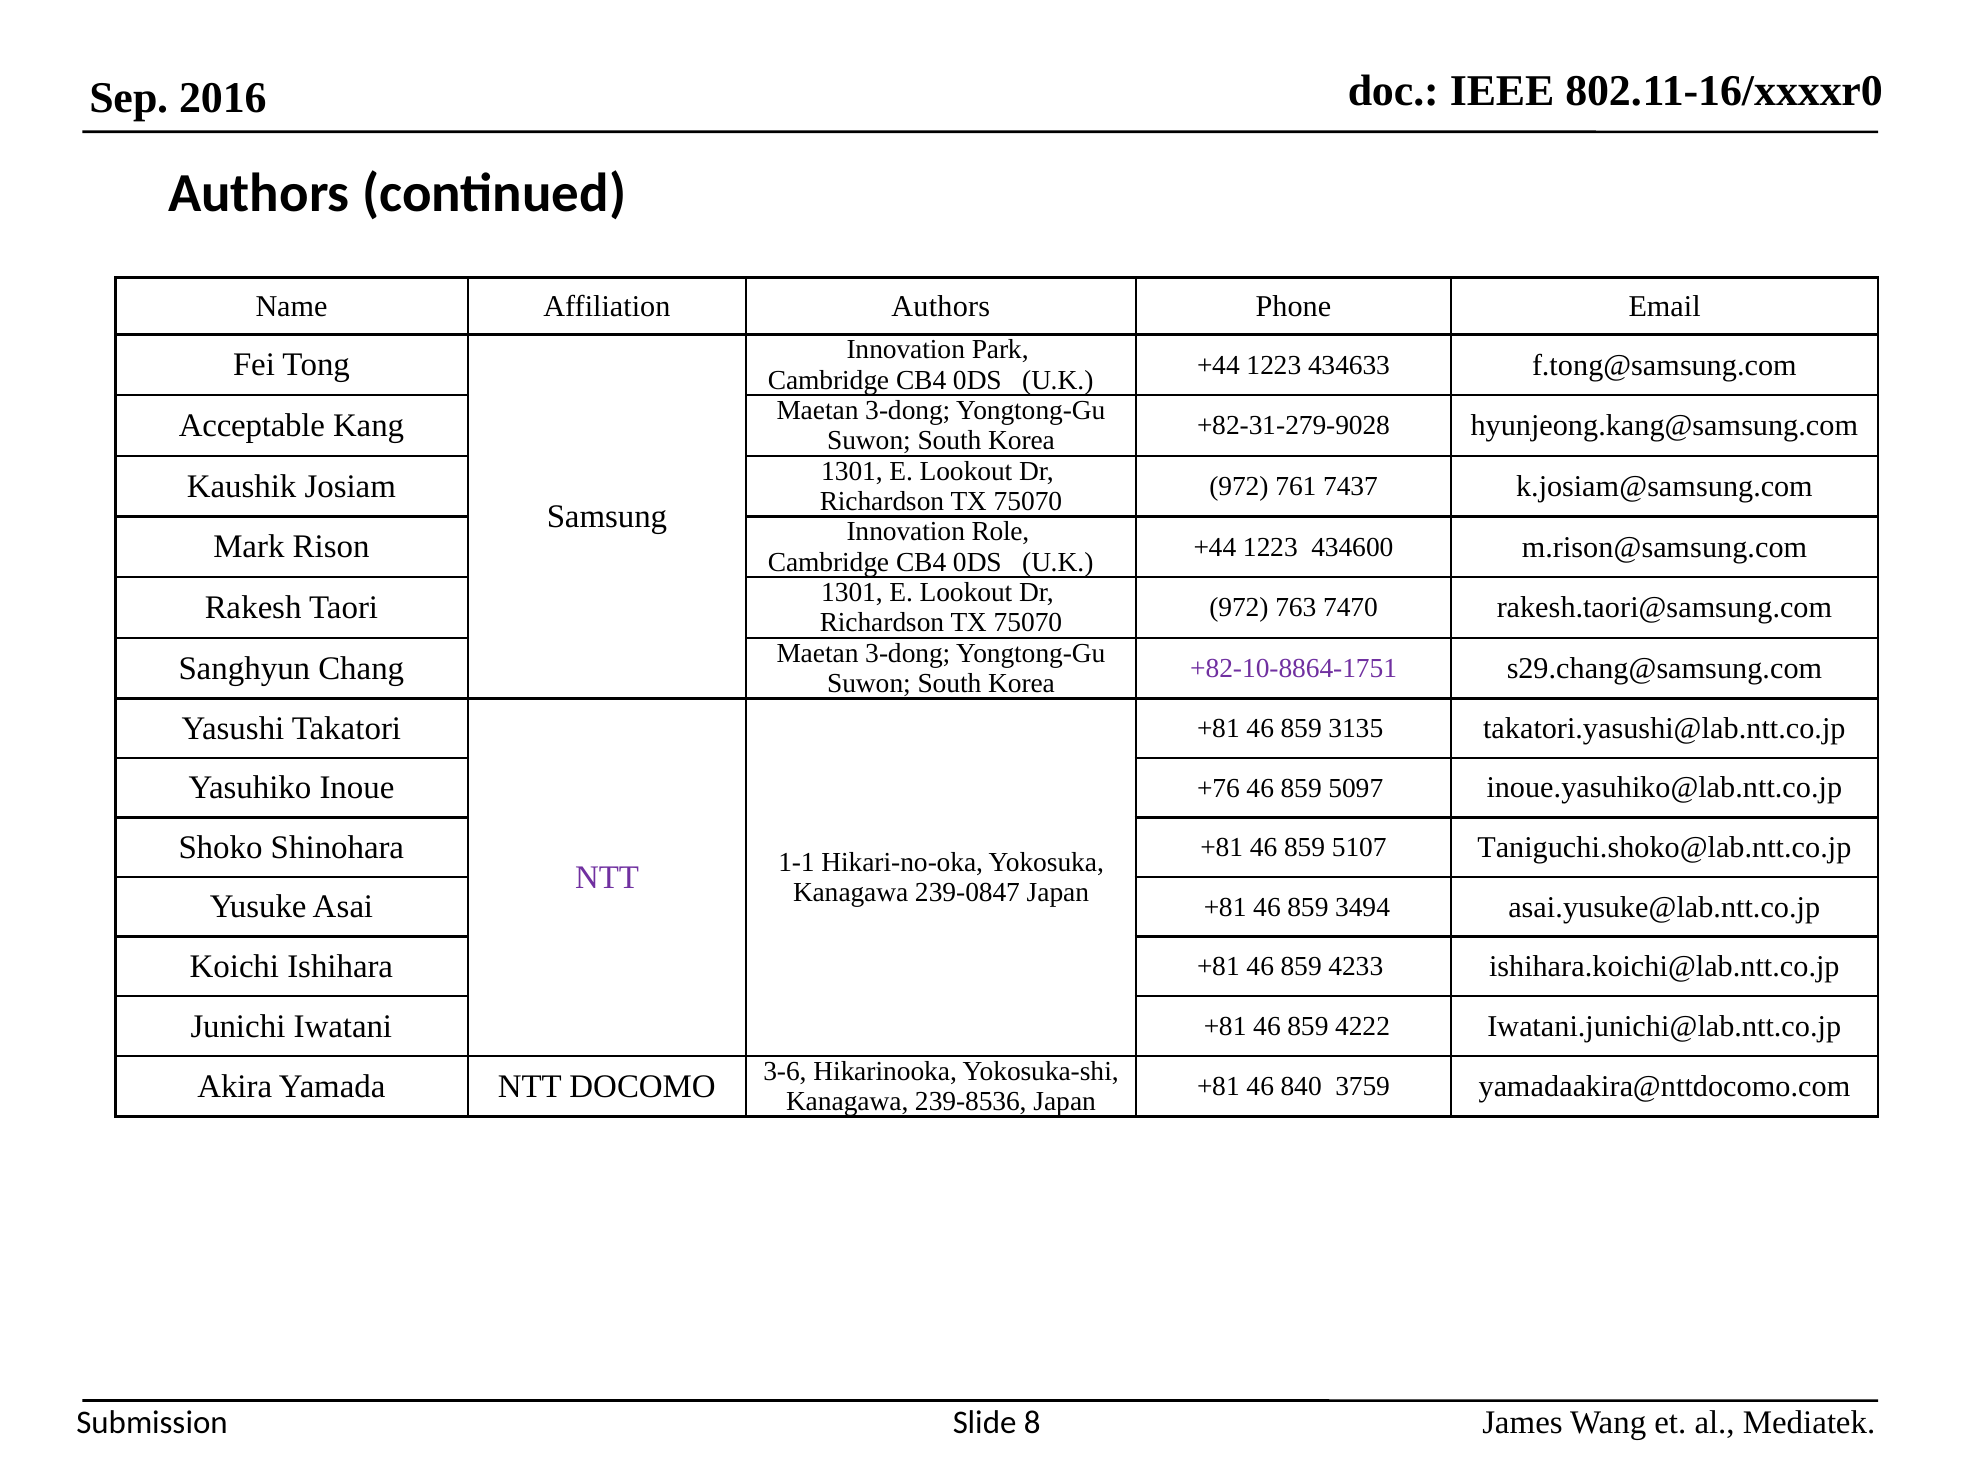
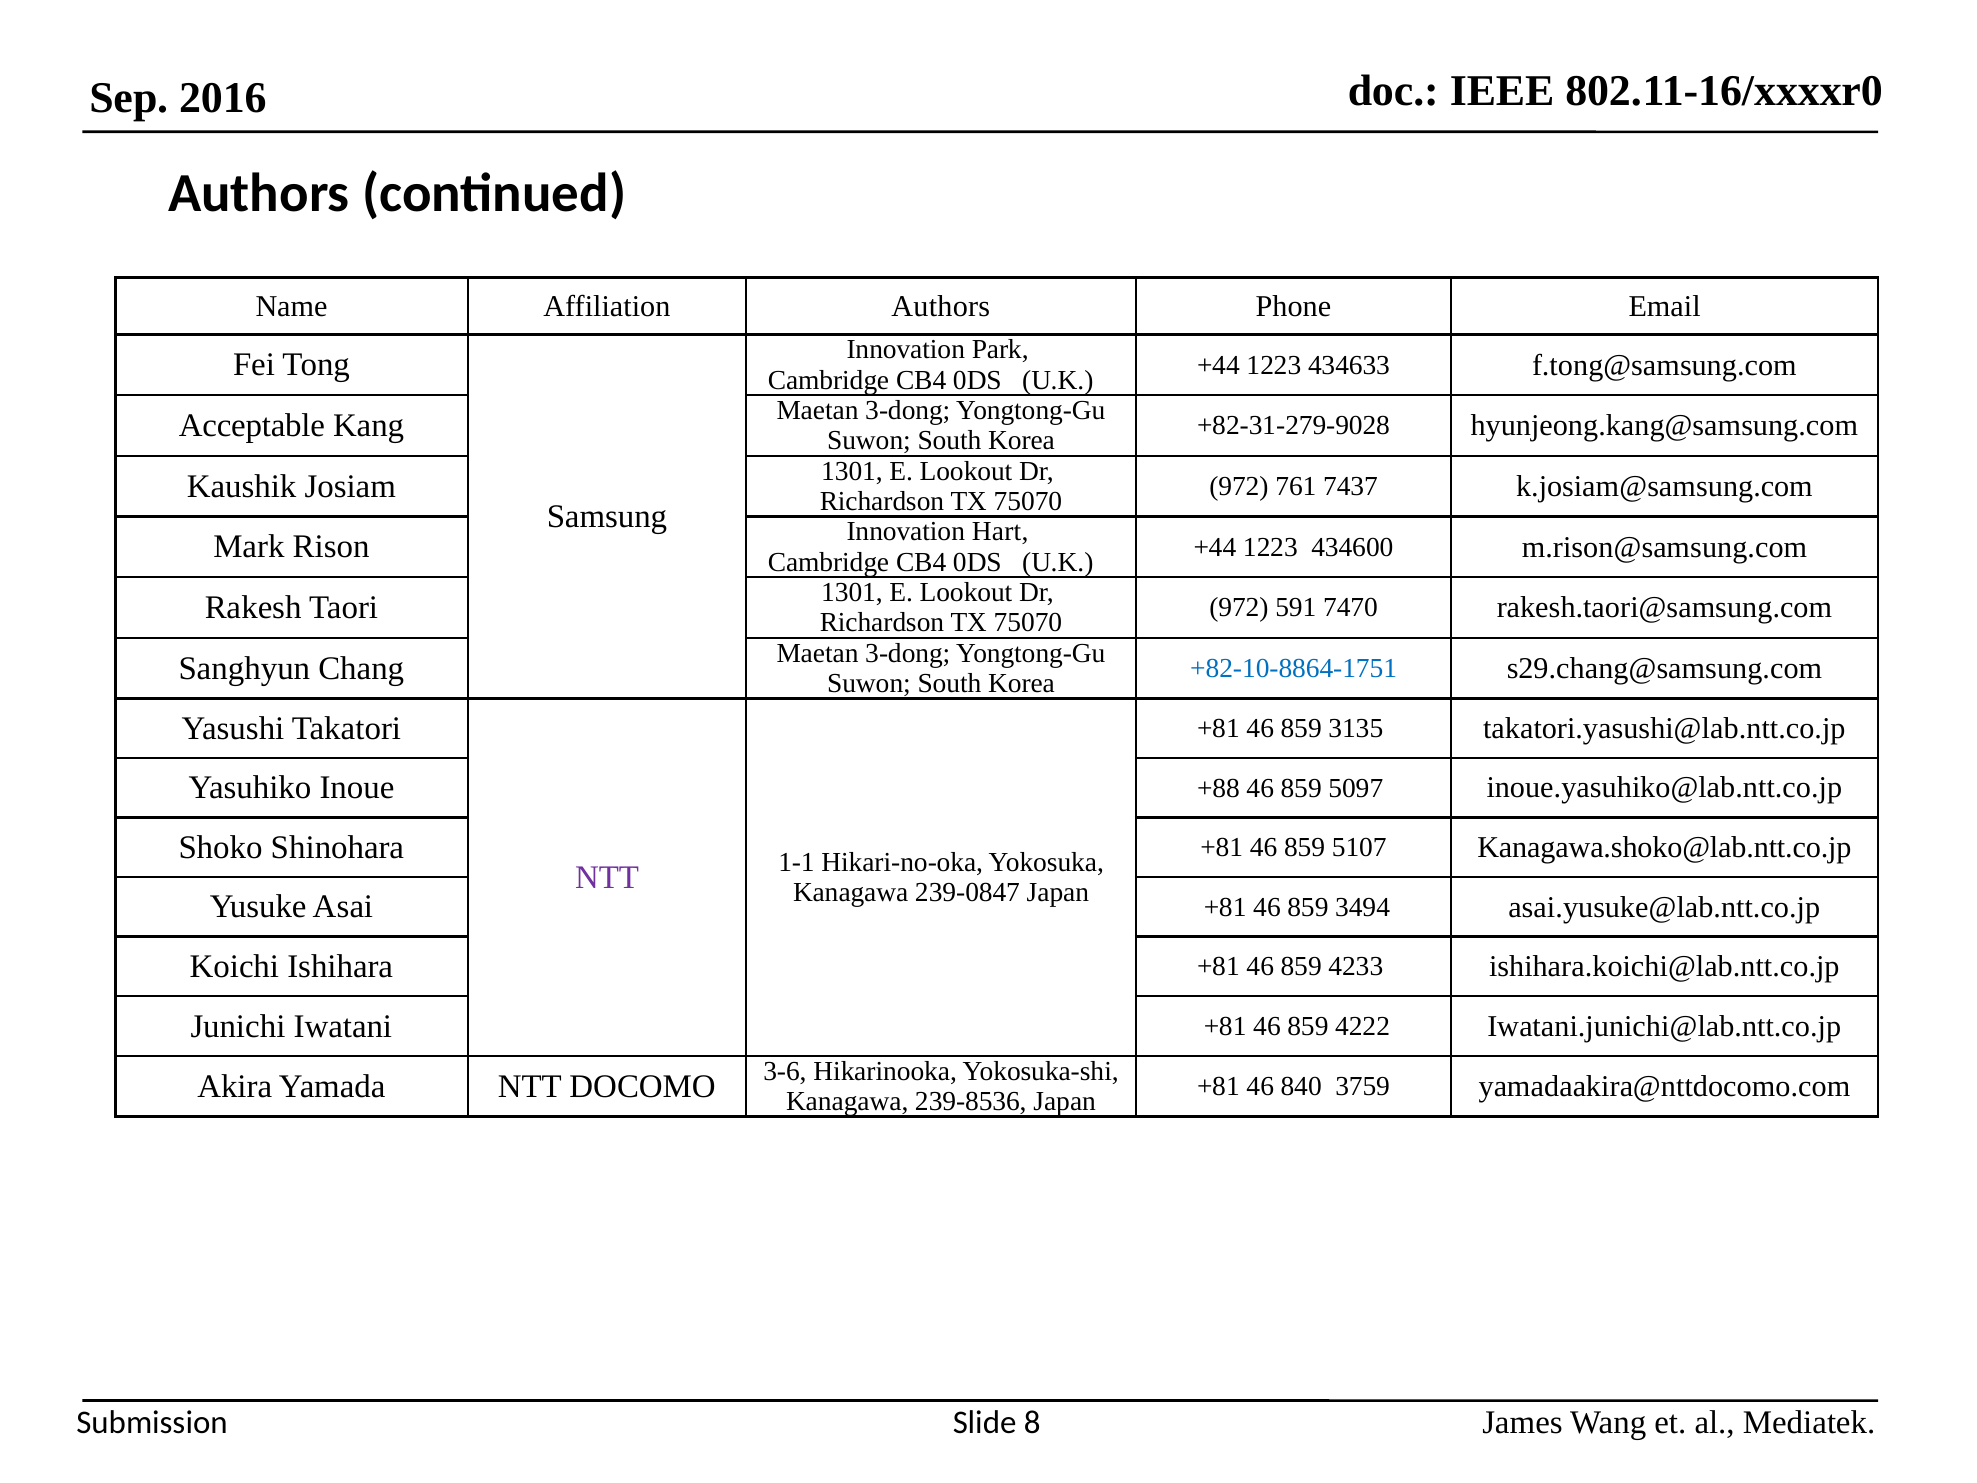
Role: Role -> Hart
763: 763 -> 591
+82-10-8864-1751 colour: purple -> blue
+76: +76 -> +88
Taniguchi.shoko@lab.ntt.co.jp: Taniguchi.shoko@lab.ntt.co.jp -> Kanagawa.shoko@lab.ntt.co.jp
